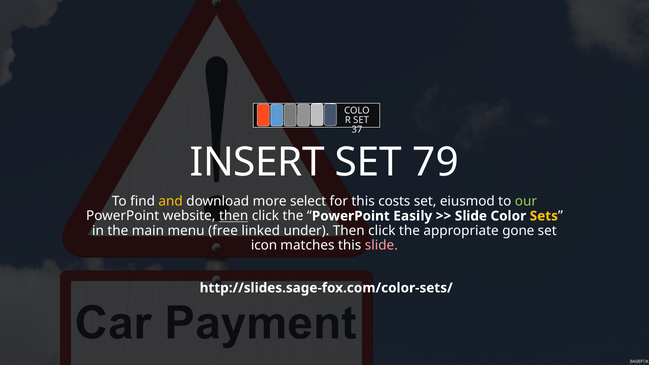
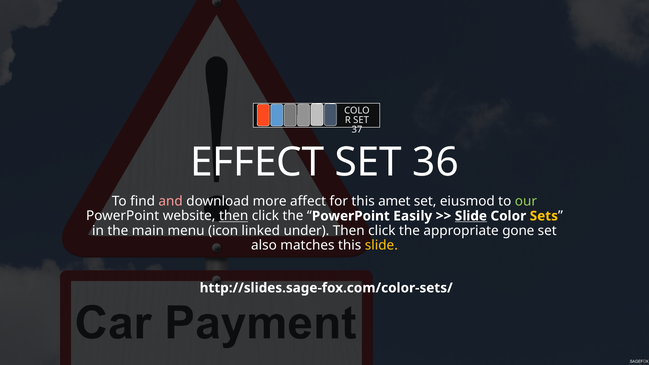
INSERT: INSERT -> EFFECT
79: 79 -> 36
and colour: yellow -> pink
select: select -> affect
costs: costs -> amet
Slide at (471, 216) underline: none -> present
free: free -> icon
icon: icon -> also
slide at (381, 245) colour: pink -> yellow
